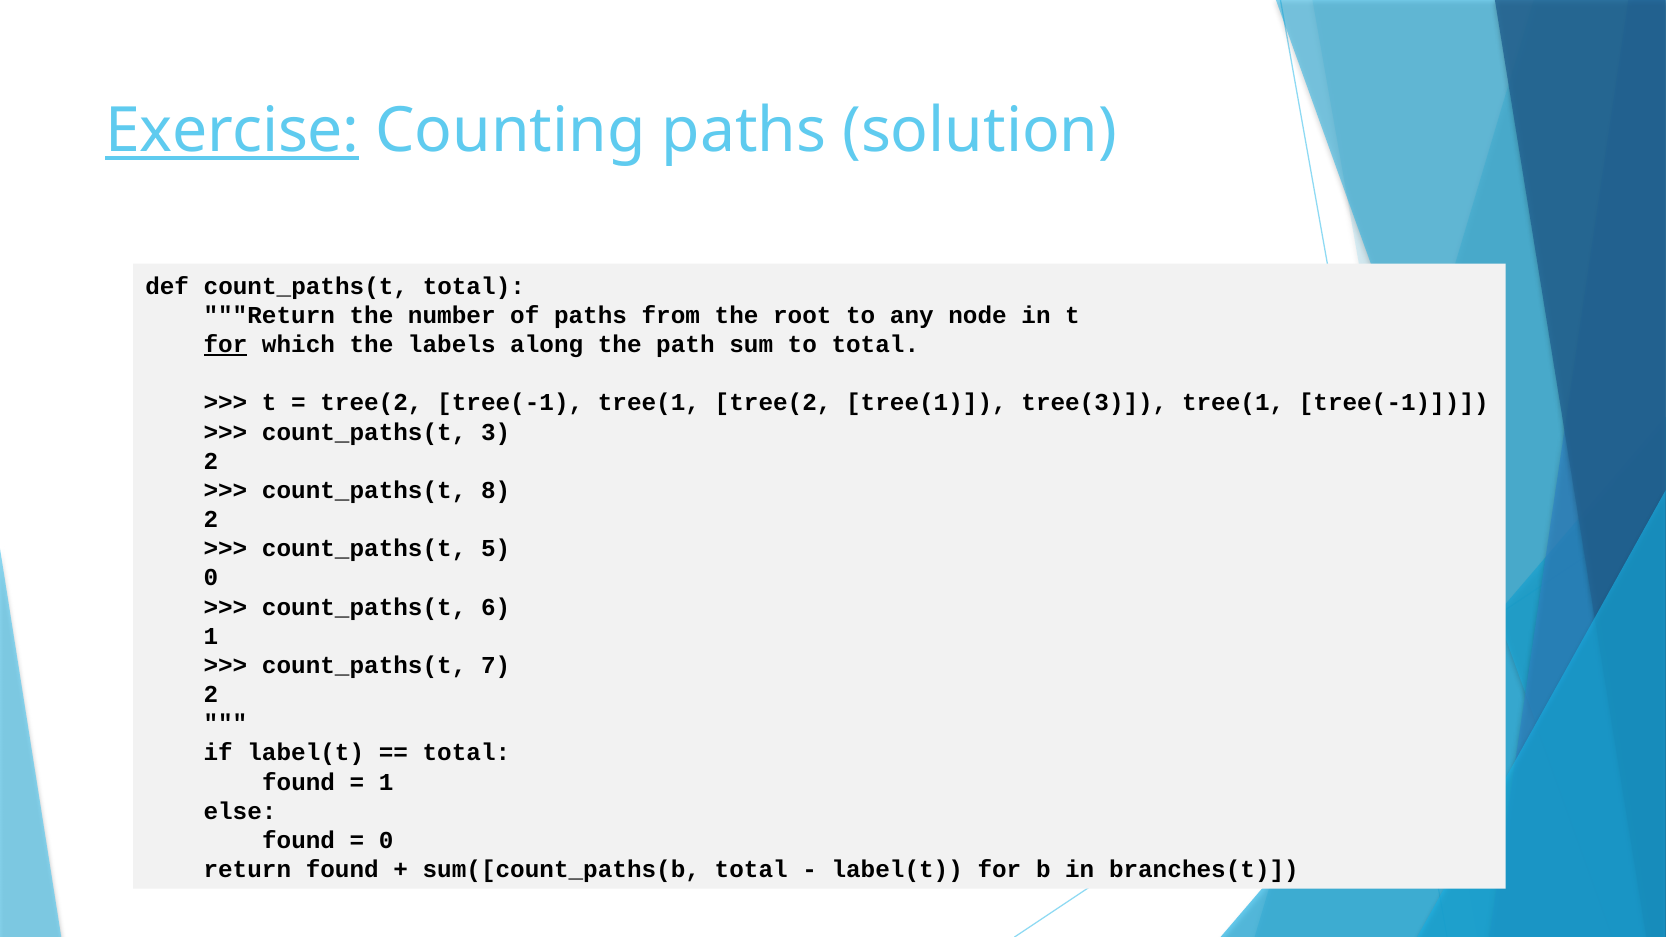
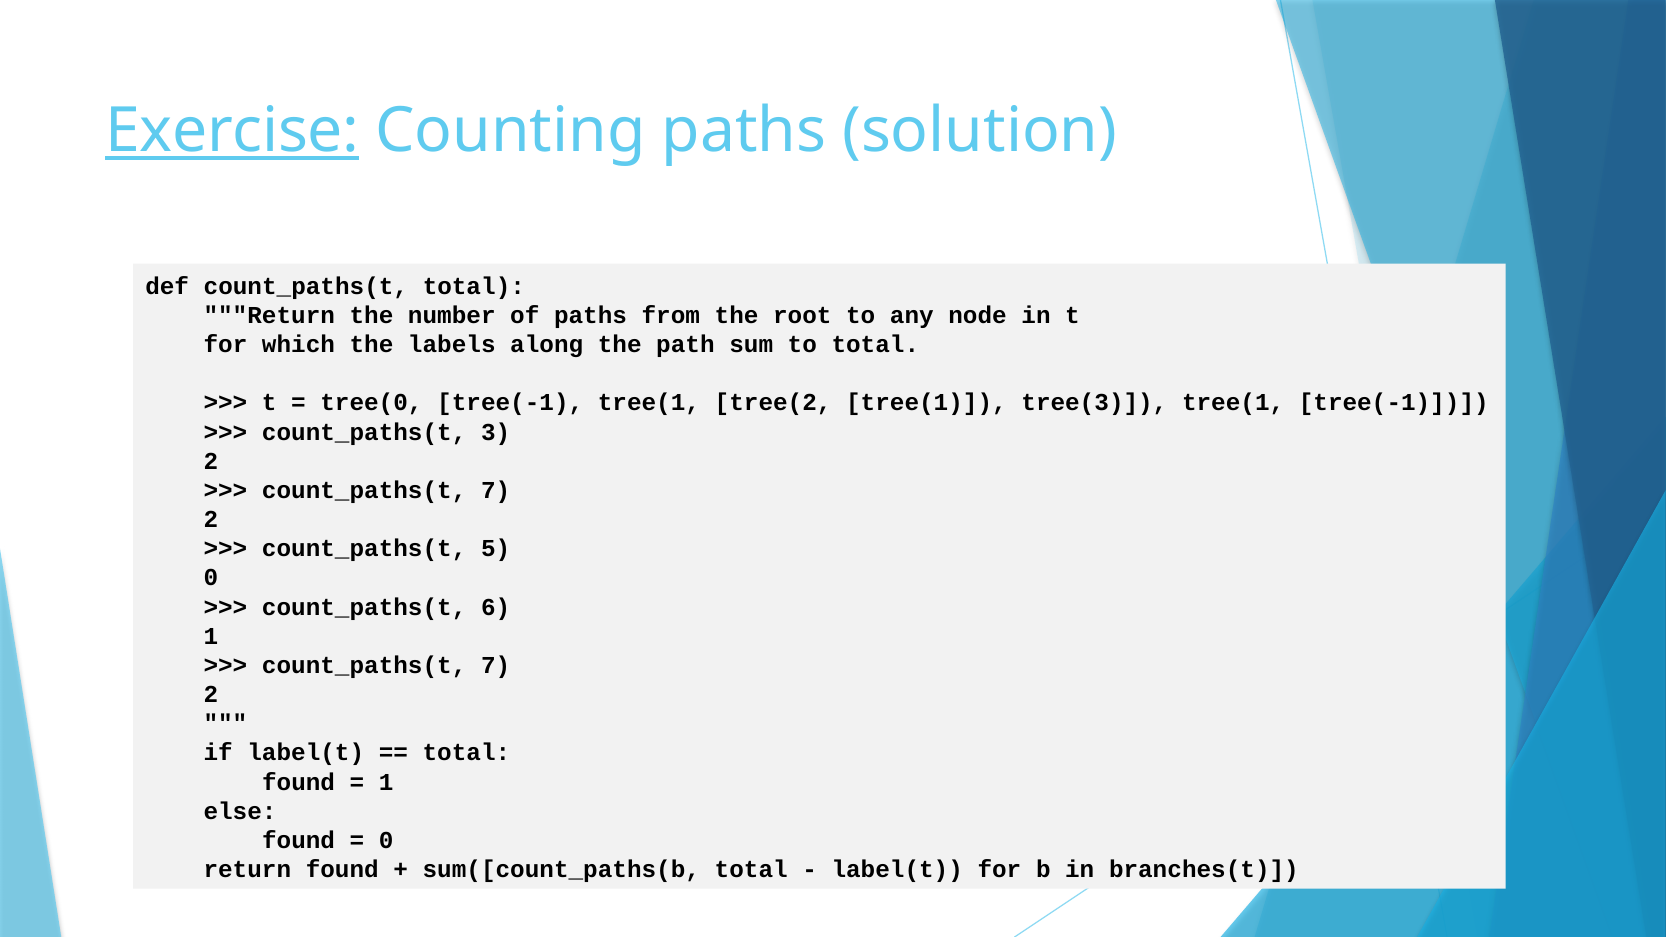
for at (225, 345) underline: present -> none
tree(2 at (371, 403): tree(2 -> tree(0
8 at (496, 490): 8 -> 7
